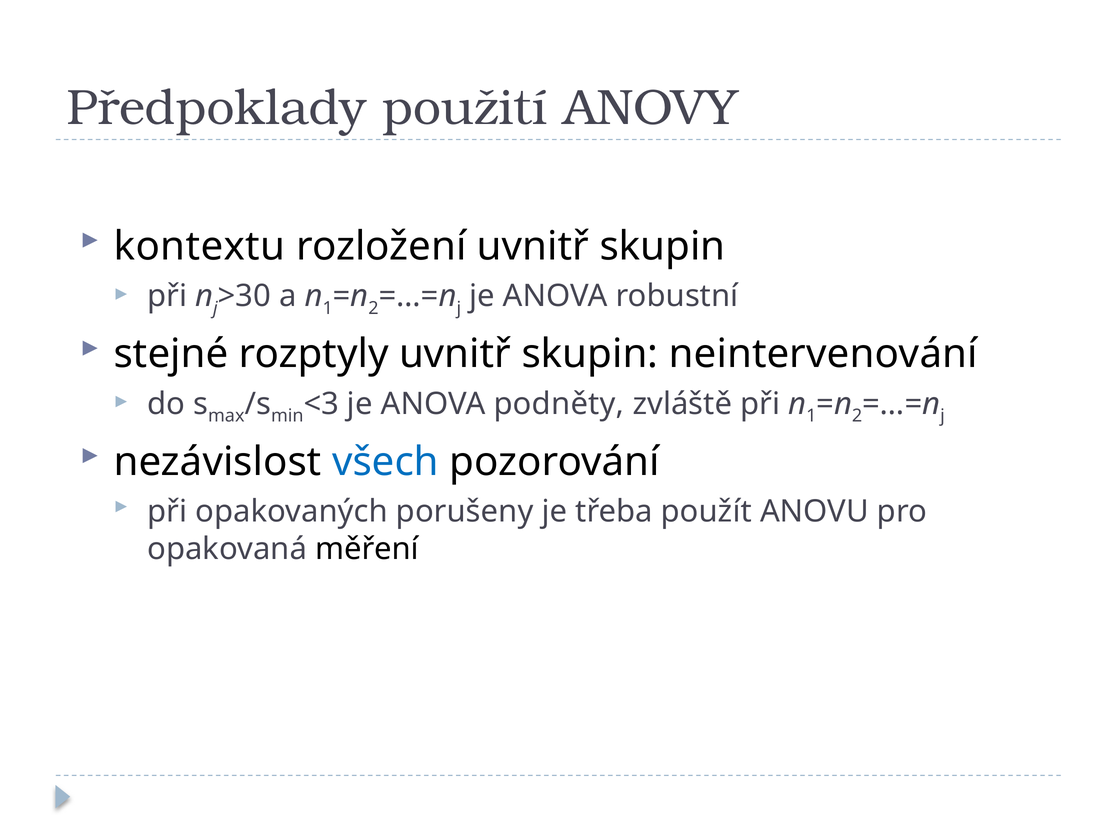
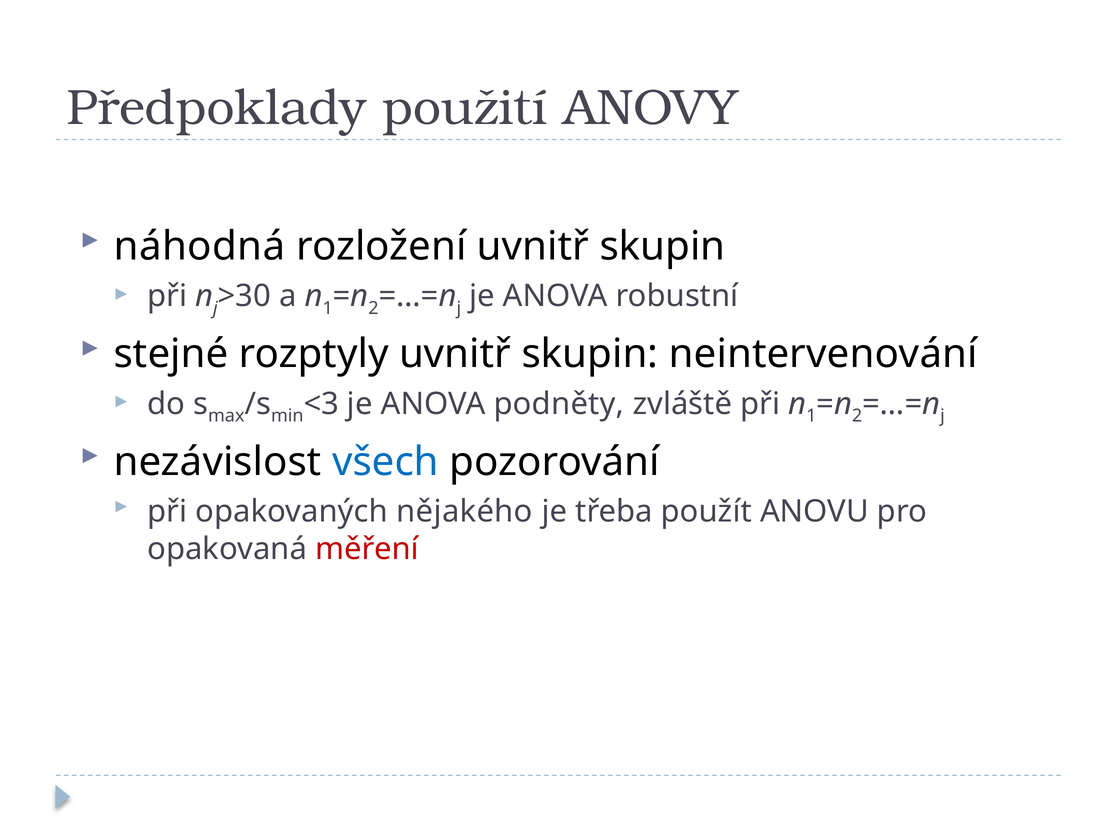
kontextu: kontextu -> náhodná
porušeny: porušeny -> nějakého
měření colour: black -> red
